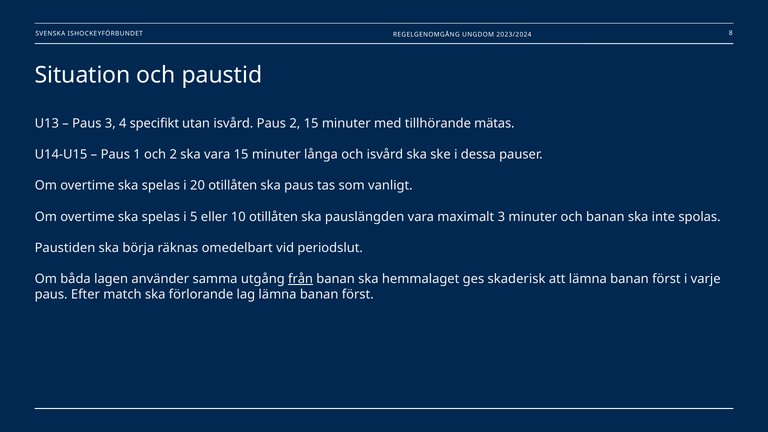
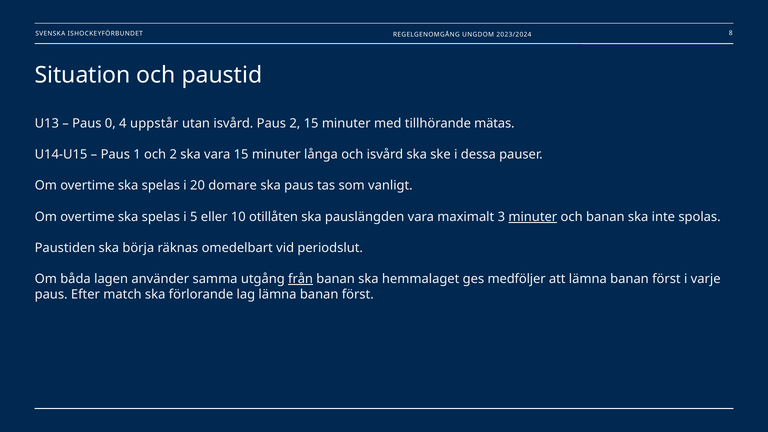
Paus 3: 3 -> 0
specifikt: specifikt -> uppstår
20 otillåten: otillåten -> domare
minuter at (533, 217) underline: none -> present
skaderisk: skaderisk -> medföljer
